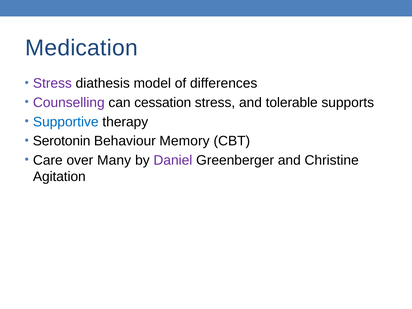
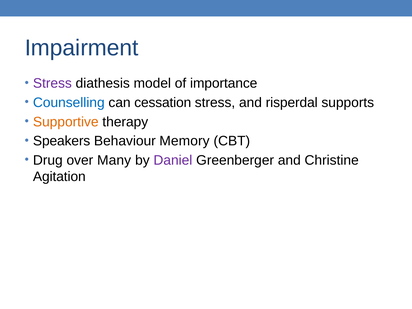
Medication: Medication -> Impairment
differences: differences -> importance
Counselling colour: purple -> blue
tolerable: tolerable -> risperdal
Supportive colour: blue -> orange
Serotonin: Serotonin -> Speakers
Care: Care -> Drug
